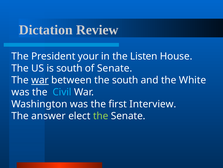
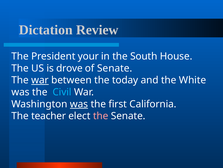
Listen: Listen -> South
is south: south -> drove
the south: south -> today
was at (79, 104) underline: none -> present
Interview: Interview -> California
answer: answer -> teacher
the at (101, 116) colour: light green -> pink
